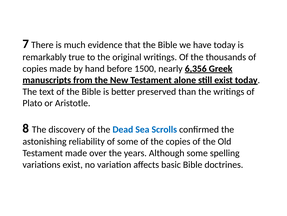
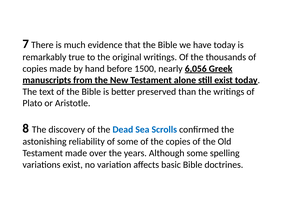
6,356: 6,356 -> 6,056
